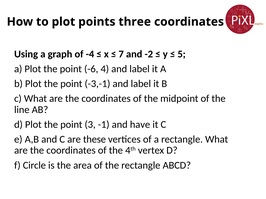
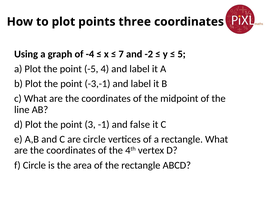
-6: -6 -> -5
have: have -> false
are these: these -> circle
